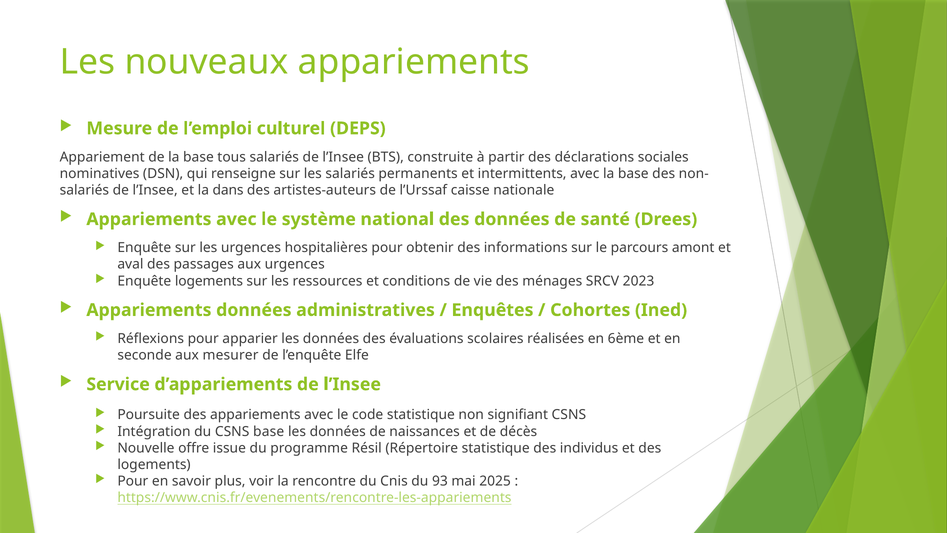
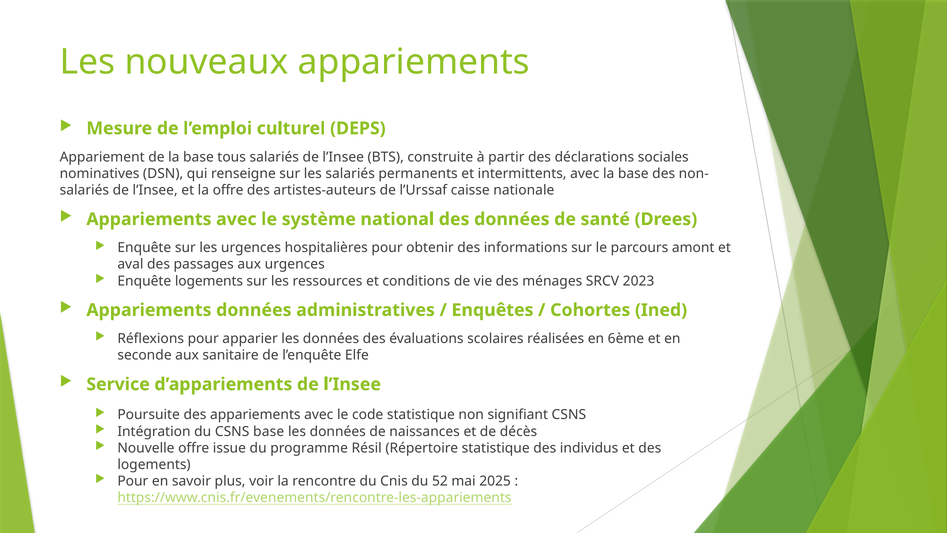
la dans: dans -> offre
mesurer: mesurer -> sanitaire
93: 93 -> 52
